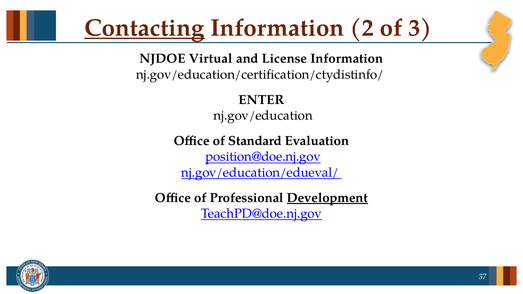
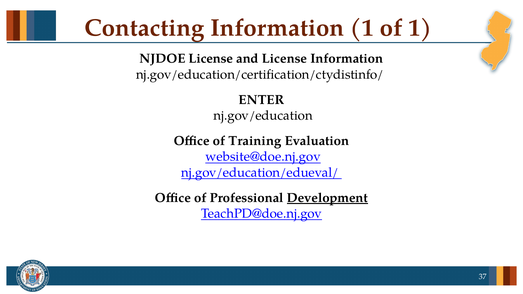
Contacting underline: present -> none
Information 2: 2 -> 1
of 3: 3 -> 1
NJDOE Virtual: Virtual -> License
Standard: Standard -> Training
position@doe.nj.gov: position@doe.nj.gov -> website@doe.nj.gov
